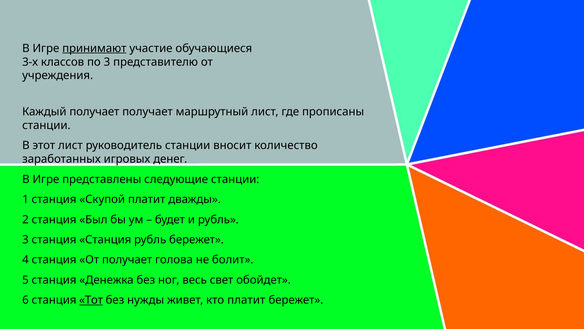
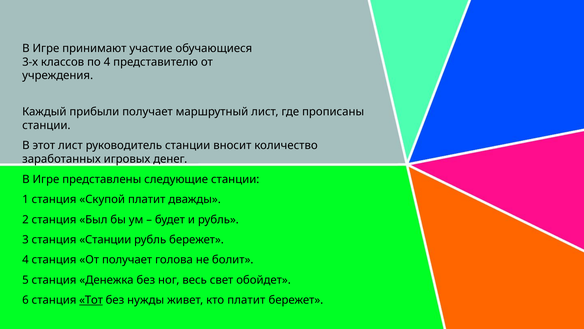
принимают underline: present -> none
по 3: 3 -> 4
Каждый получает: получает -> прибыли
станция Станция: Станция -> Станции
